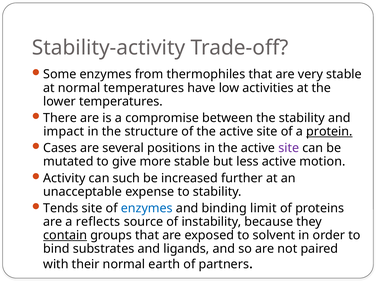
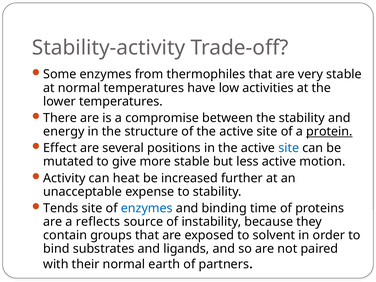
impact: impact -> energy
Cases: Cases -> Effect
site at (289, 148) colour: purple -> blue
such: such -> heat
limit: limit -> time
contain underline: present -> none
